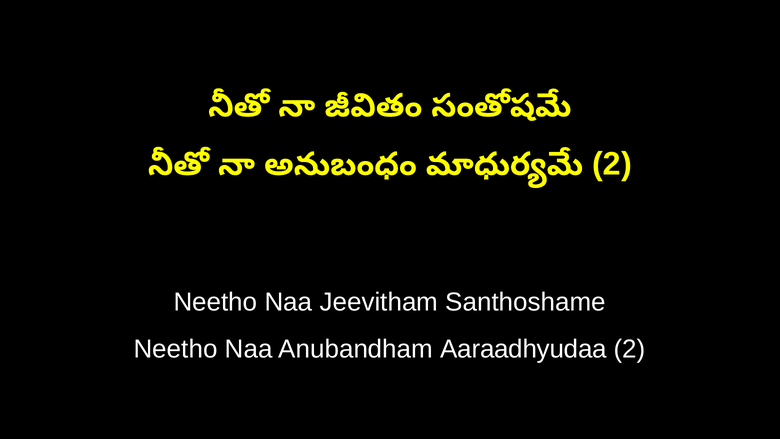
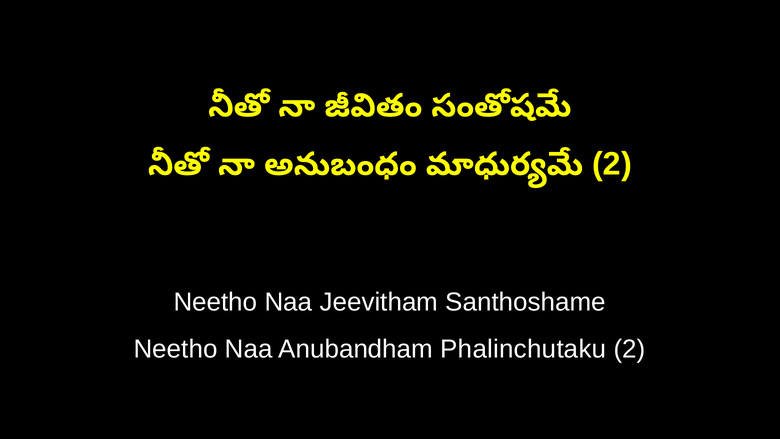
Aaraadhyudaa: Aaraadhyudaa -> Phalinchutaku
